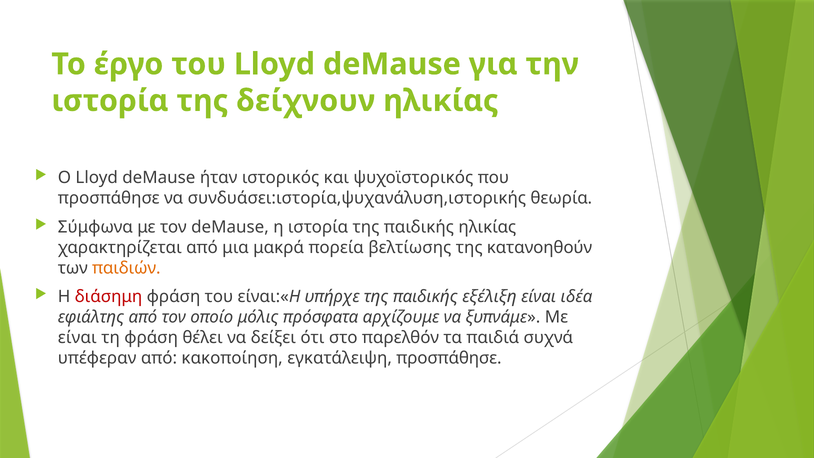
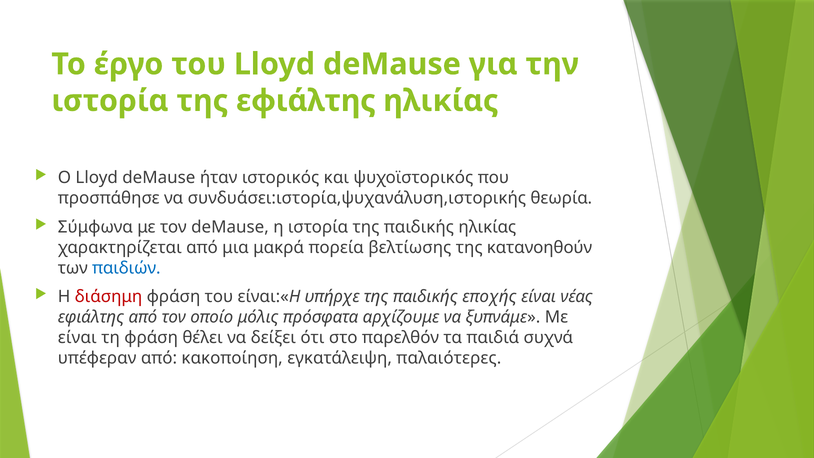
της δείχνουν: δείχνουν -> εφιάλτης
παιδιών colour: orange -> blue
εξέλιξη: εξέλιξη -> εποχής
ιδέα: ιδέα -> νέας
εγκατάλειψη προσπάθησε: προσπάθησε -> παλαιότερες
